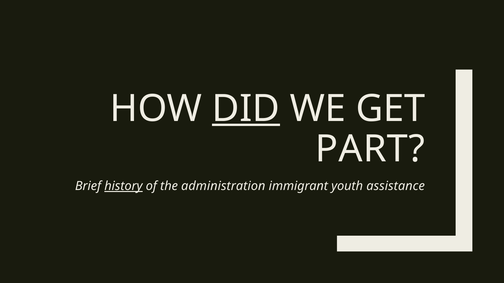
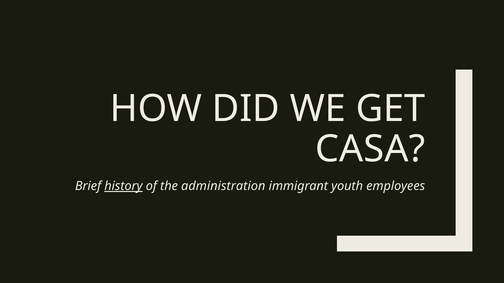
DID underline: present -> none
PART: PART -> CASA
assistance: assistance -> employees
